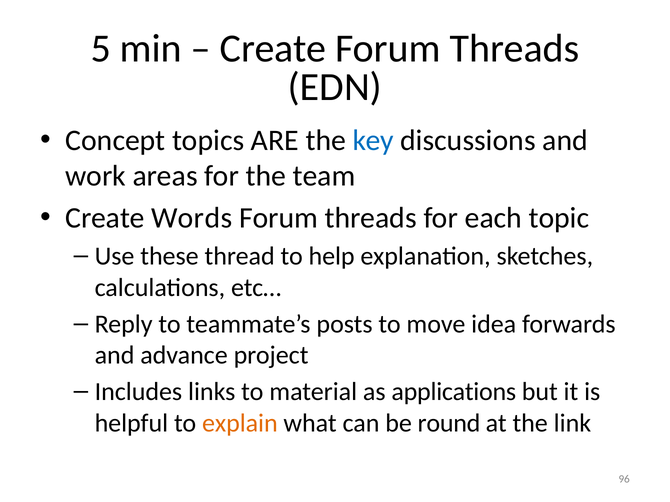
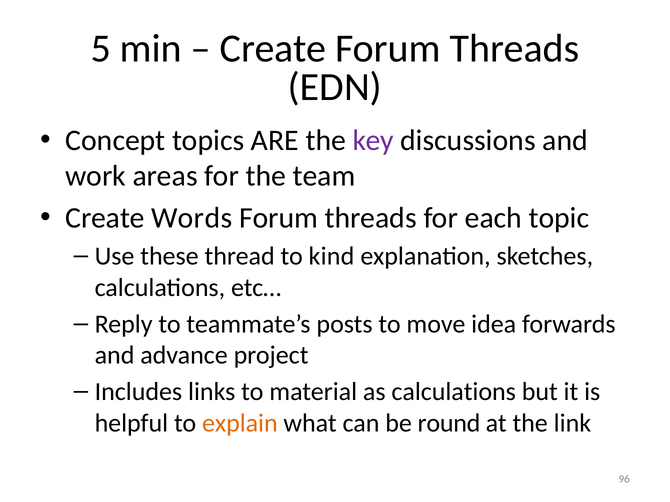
key colour: blue -> purple
help: help -> kind
as applications: applications -> calculations
